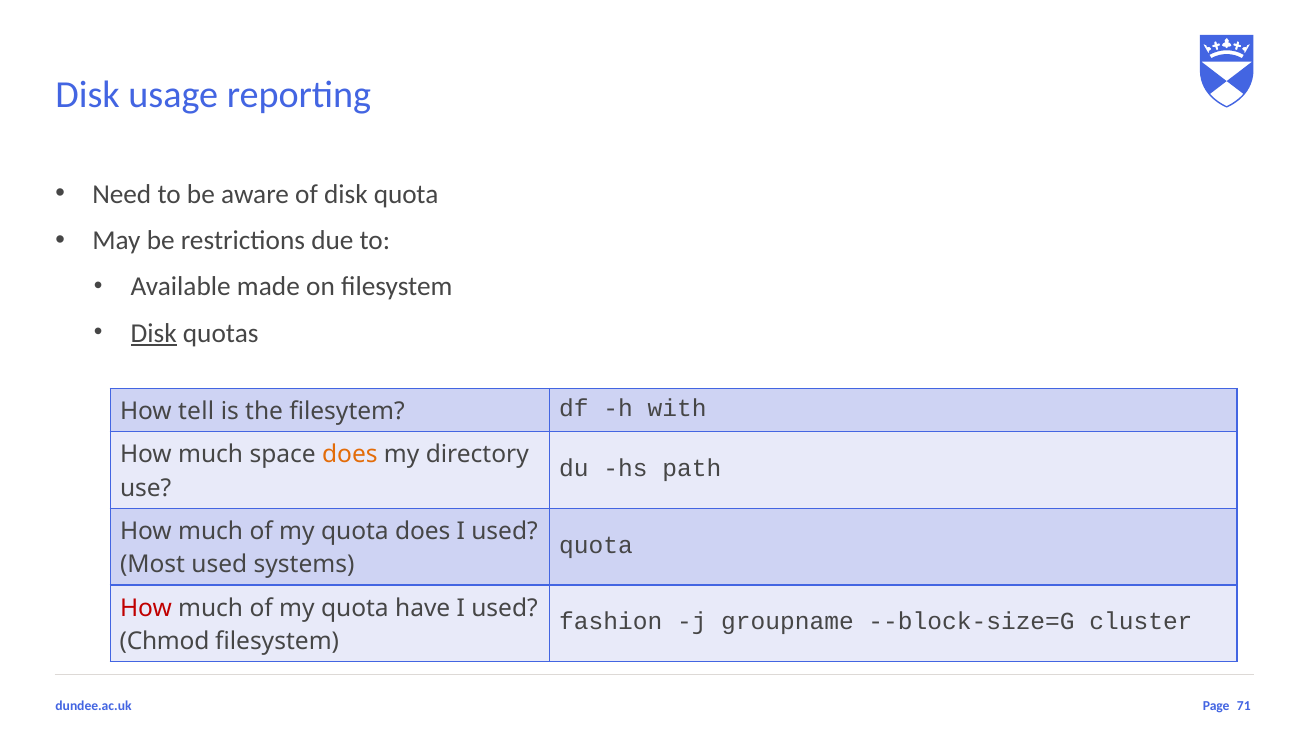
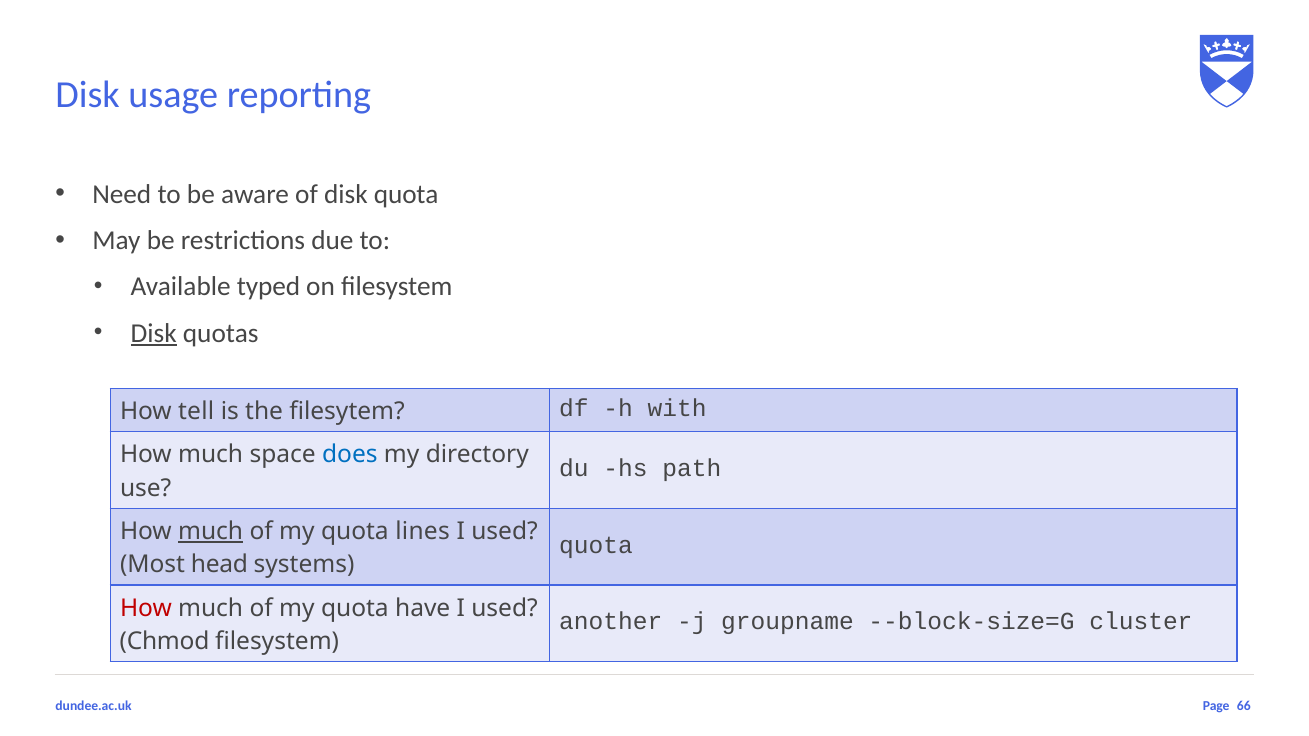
made: made -> typed
does at (350, 455) colour: orange -> blue
much at (211, 532) underline: none -> present
quota does: does -> lines
Most used: used -> head
fashion: fashion -> another
71: 71 -> 66
